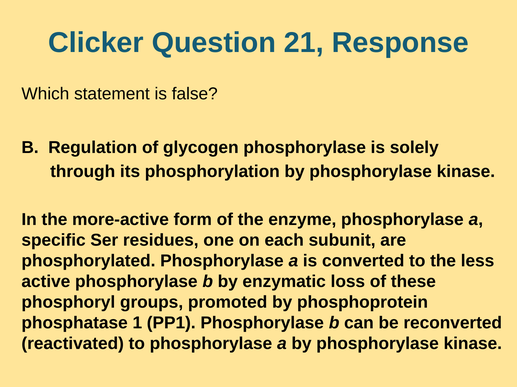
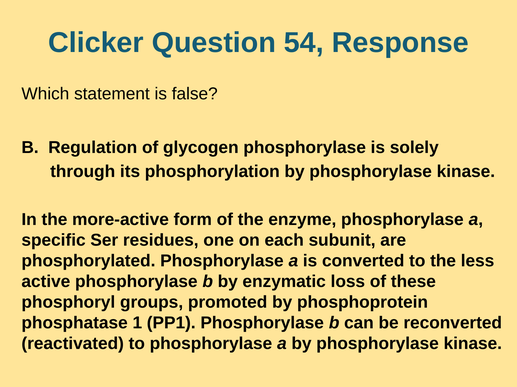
21: 21 -> 54
